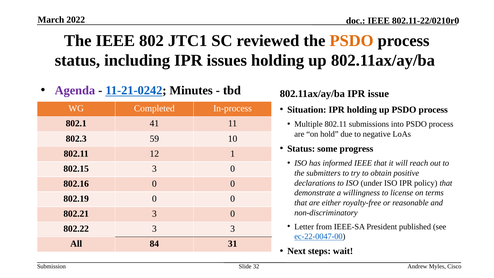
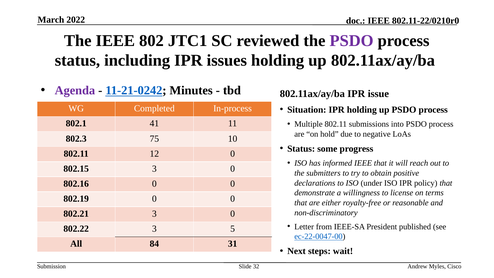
PSDO at (352, 41) colour: orange -> purple
59: 59 -> 75
12 1: 1 -> 0
3 3: 3 -> 5
